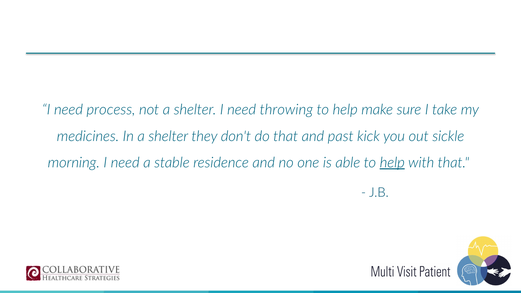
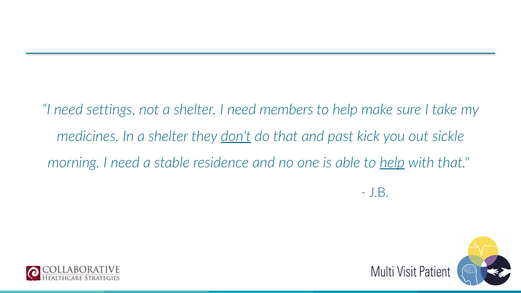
process: process -> settings
throwing: throwing -> members
don't underline: none -> present
